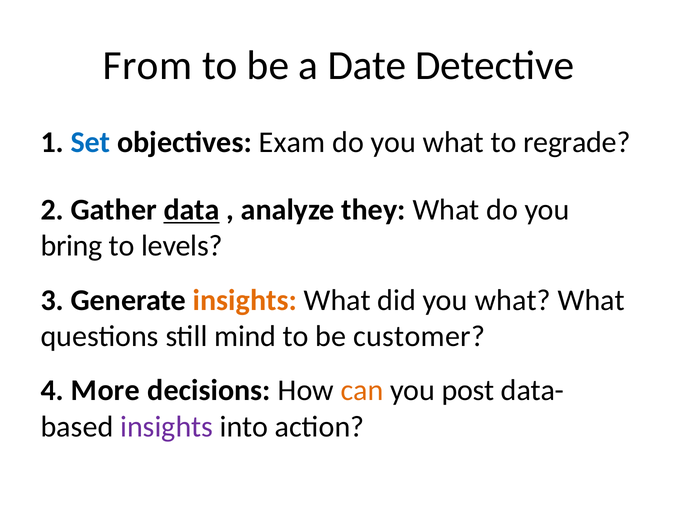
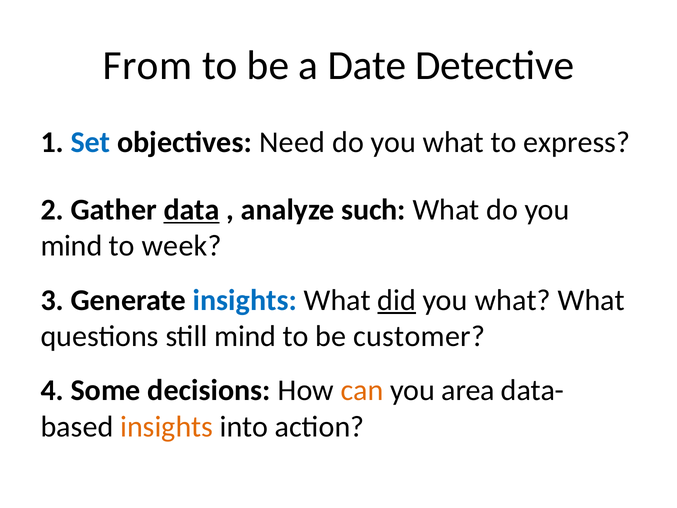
Exam: Exam -> Need
regrade: regrade -> express
they: they -> such
bring at (71, 246): bring -> mind
levels: levels -> week
insights at (245, 300) colour: orange -> blue
did underline: none -> present
More: More -> Some
post: post -> area
insights at (167, 426) colour: purple -> orange
